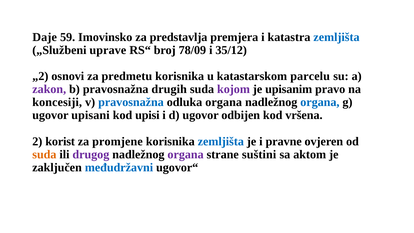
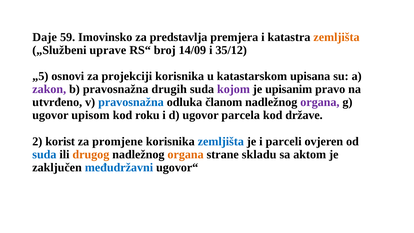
zemljišta at (336, 37) colour: blue -> orange
78/09: 78/09 -> 14/09
„2: „2 -> „5
predmetu: predmetu -> projekciji
parcelu: parcelu -> upisana
koncesiji: koncesiji -> utvrđeno
odluka organa: organa -> članom
organa at (320, 102) colour: blue -> purple
upisani: upisani -> upisom
upisi: upisi -> roku
odbijen: odbijen -> parcela
vršena: vršena -> države
pravne: pravne -> parceli
suda at (44, 154) colour: orange -> blue
drugog colour: purple -> orange
organa at (186, 154) colour: purple -> orange
suštini: suštini -> skladu
